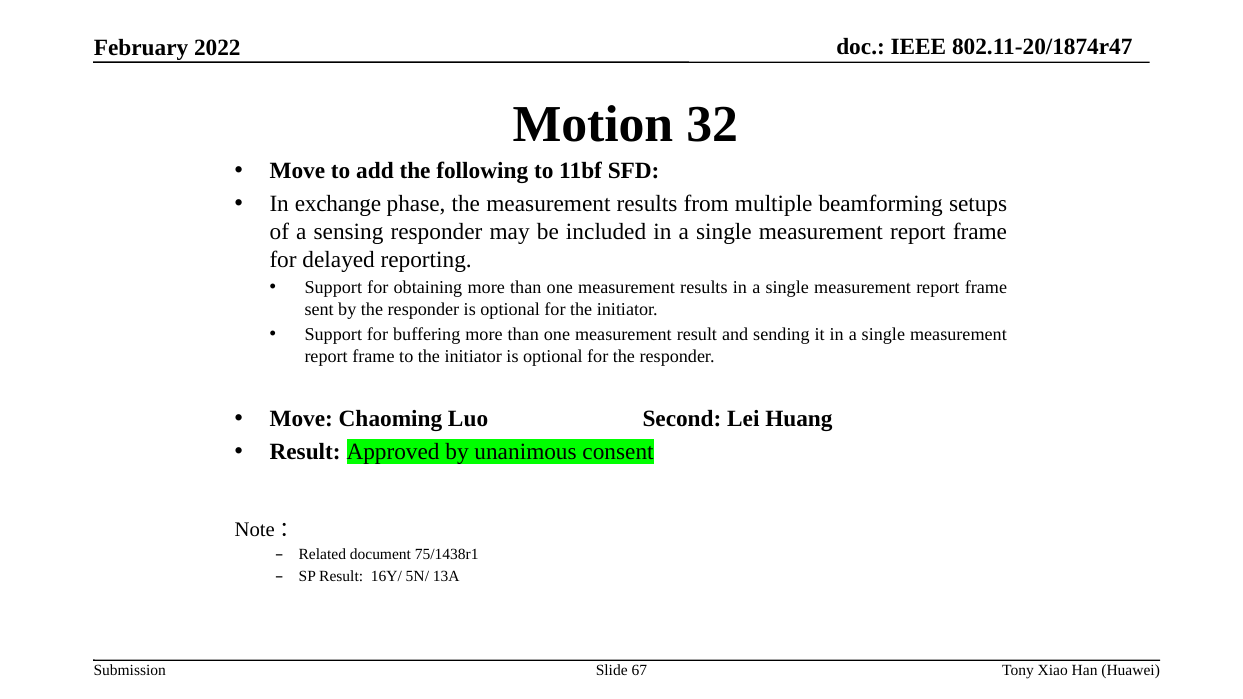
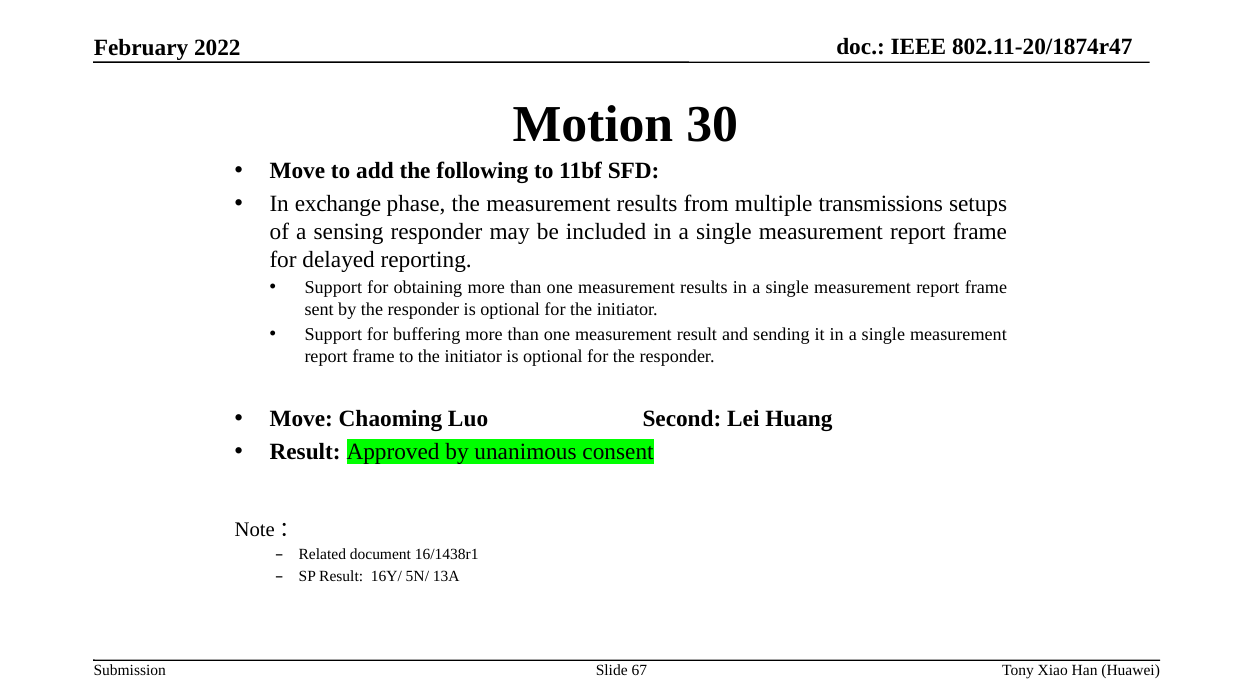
32: 32 -> 30
beamforming: beamforming -> transmissions
75/1438r1: 75/1438r1 -> 16/1438r1
